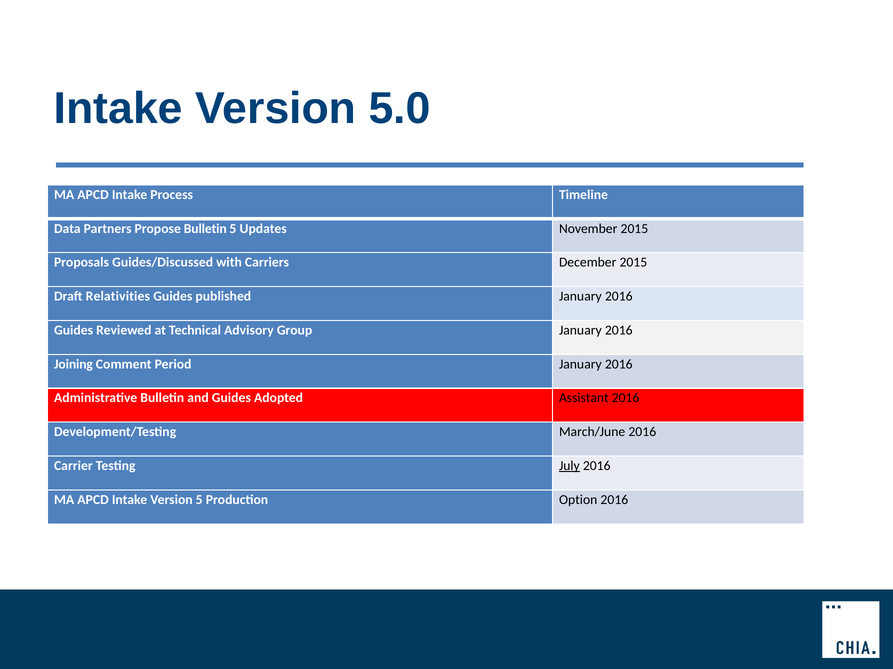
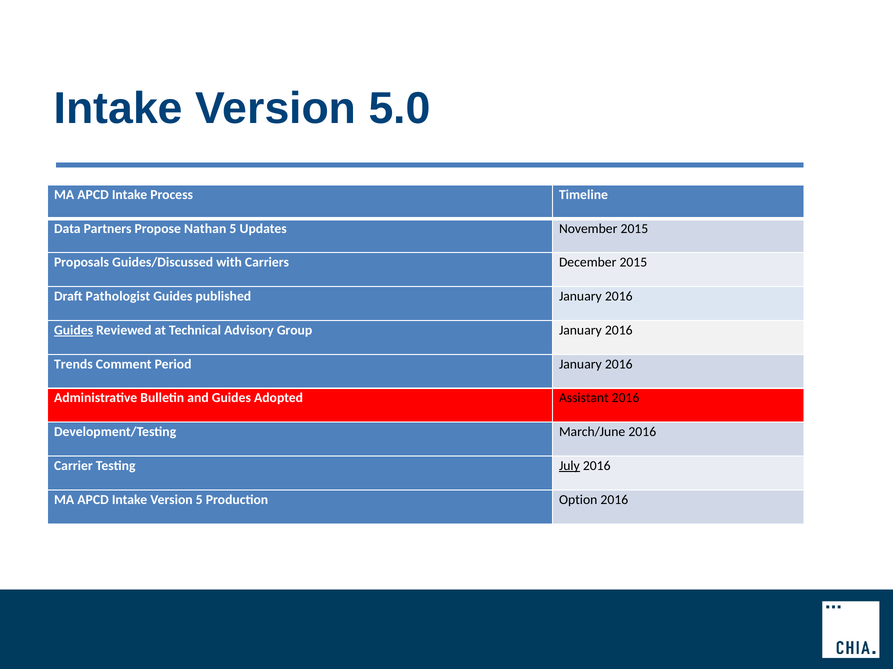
Propose Bulletin: Bulletin -> Nathan
Relativities: Relativities -> Pathologist
Guides at (74, 331) underline: none -> present
Joining: Joining -> Trends
